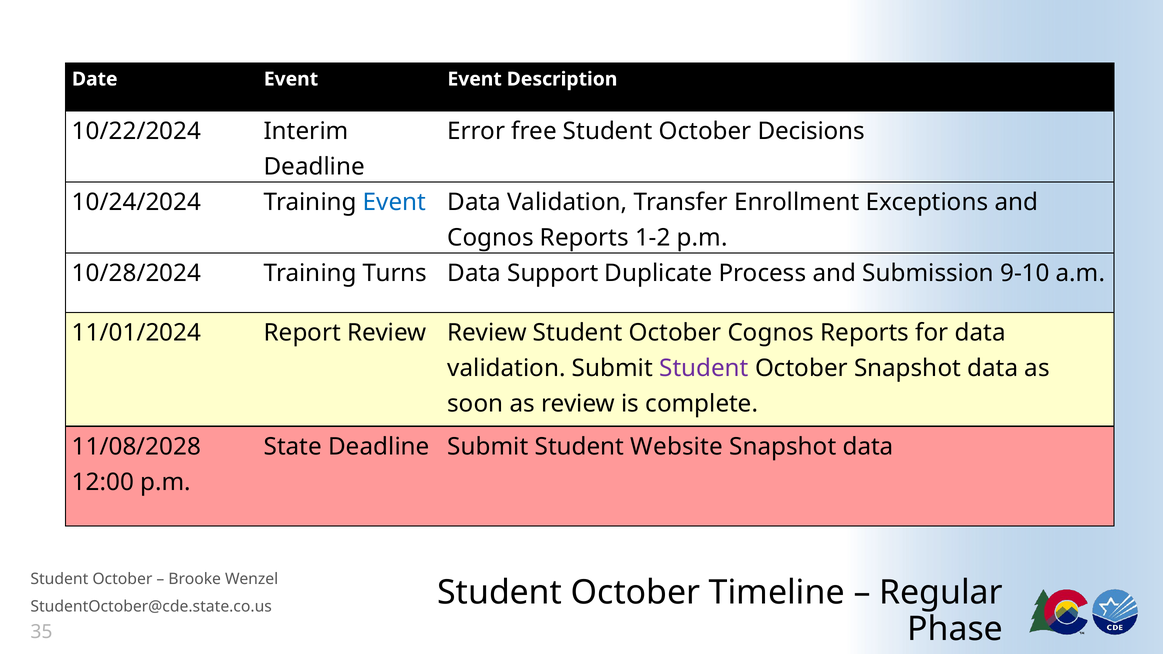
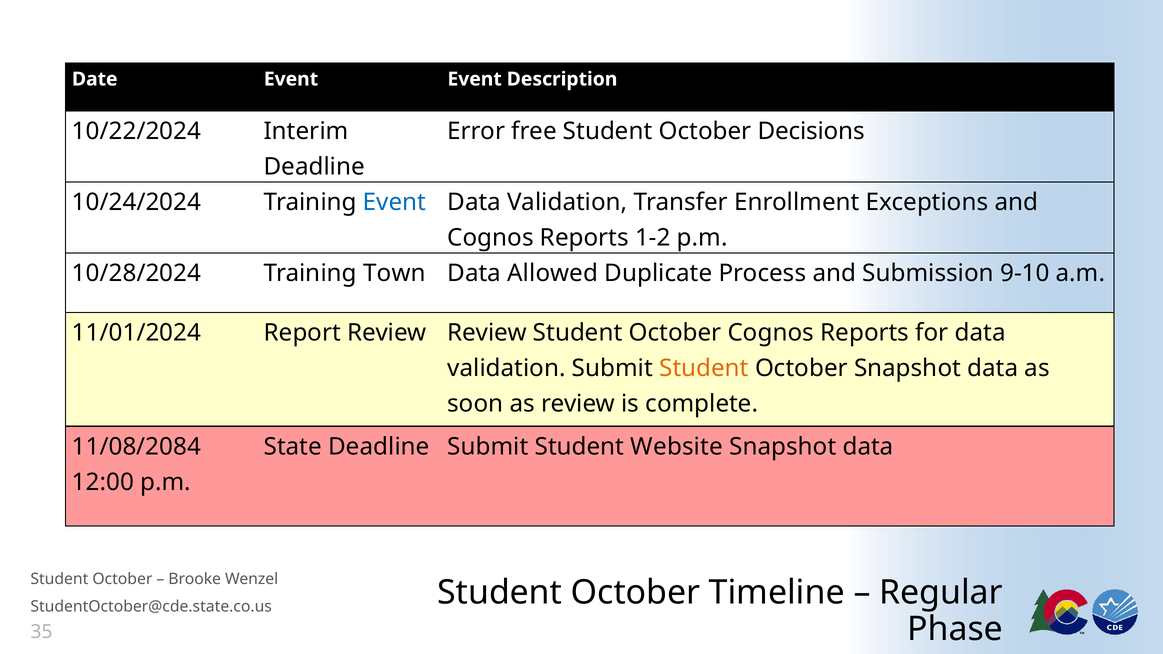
Turns: Turns -> Town
Support: Support -> Allowed
Student at (704, 368) colour: purple -> orange
11/08/2028: 11/08/2028 -> 11/08/2084
